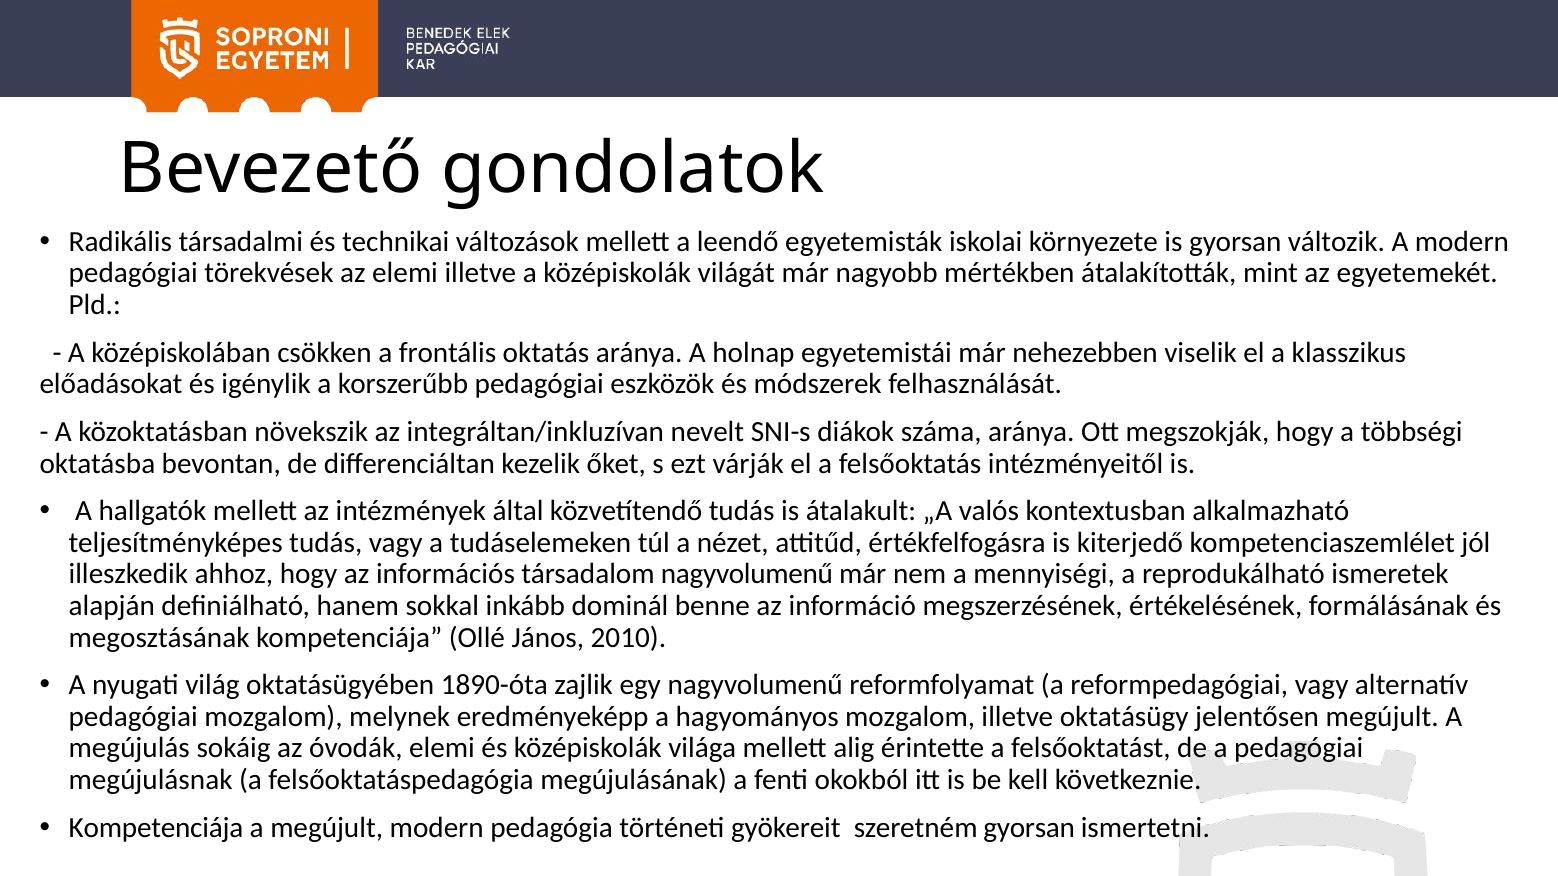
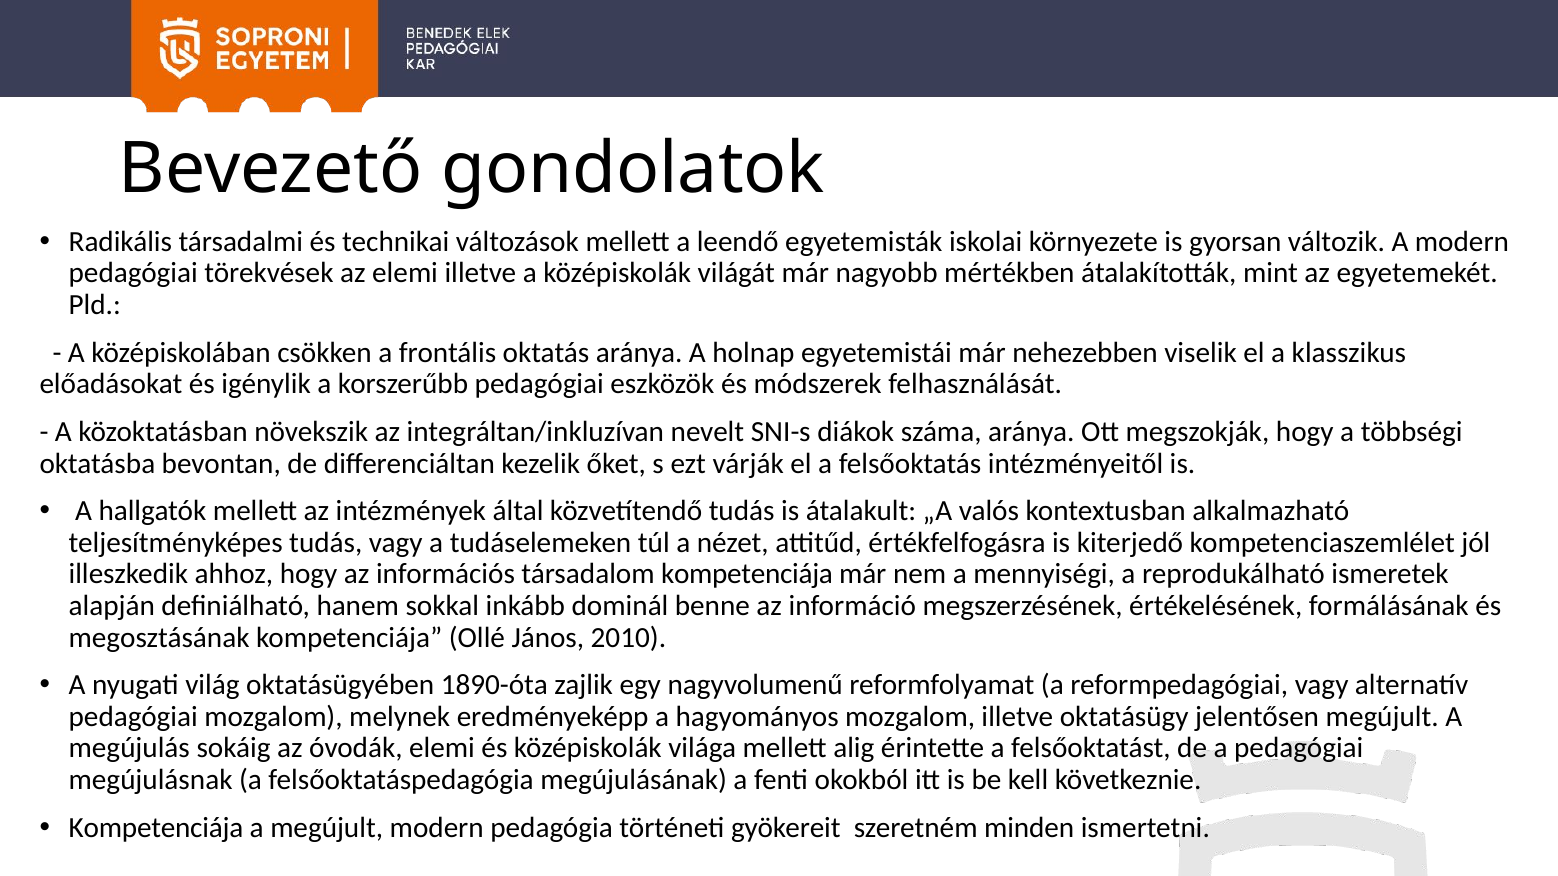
társadalom nagyvolumenű: nagyvolumenű -> kompetenciája
szeretném gyorsan: gyorsan -> minden
